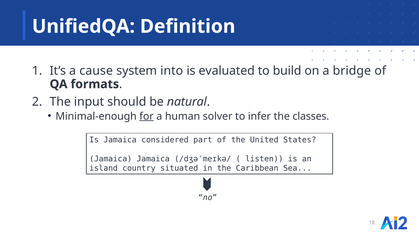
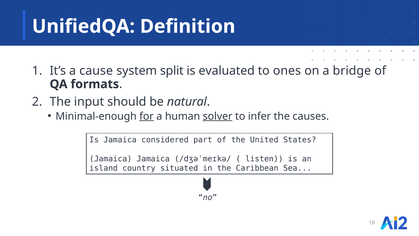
into: into -> split
build: build -> ones
solver underline: none -> present
classes: classes -> causes
